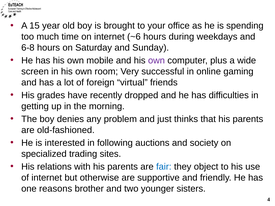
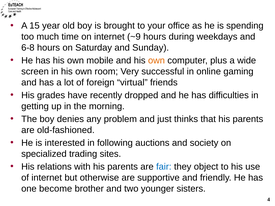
~6: ~6 -> ~9
own at (156, 61) colour: purple -> orange
reasons: reasons -> become
